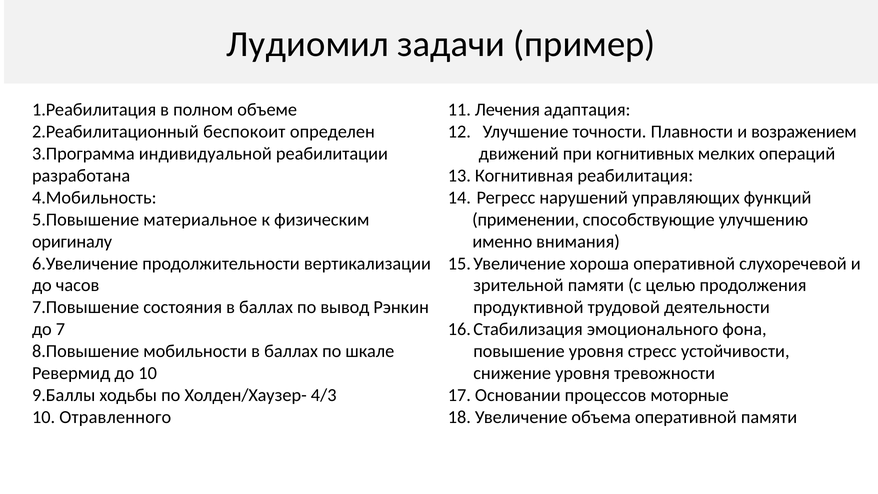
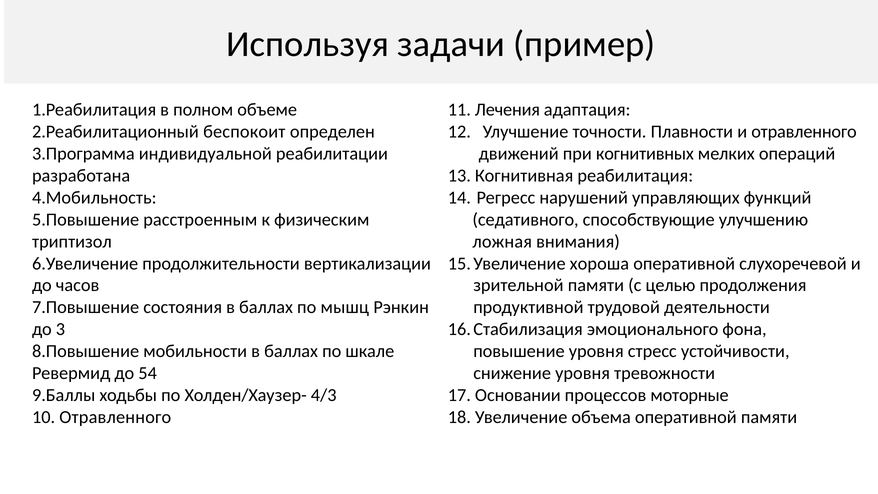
Лудиомил: Лудиомил -> Используя
и возражением: возражением -> отравленного
материальное: материальное -> расстроенным
применении: применении -> седативного
оригиналу: оригиналу -> триптизол
именно: именно -> ложная
вывод: вывод -> мышц
7: 7 -> 3
до 10: 10 -> 54
